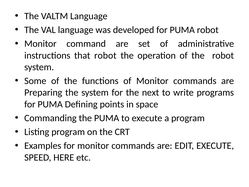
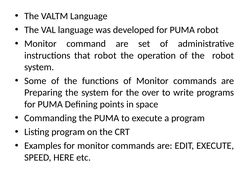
next: next -> over
